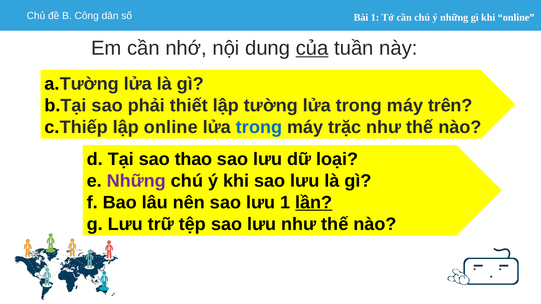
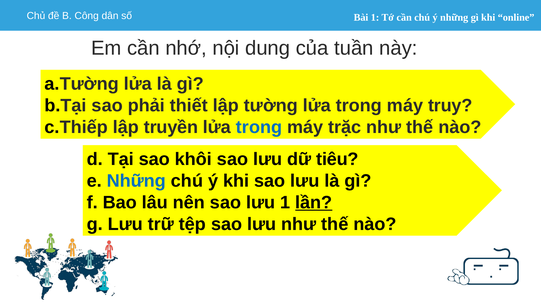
của underline: present -> none
trên: trên -> truy
lập online: online -> truyền
thao: thao -> khôi
loại: loại -> tiêu
Những at (136, 181) colour: purple -> blue
